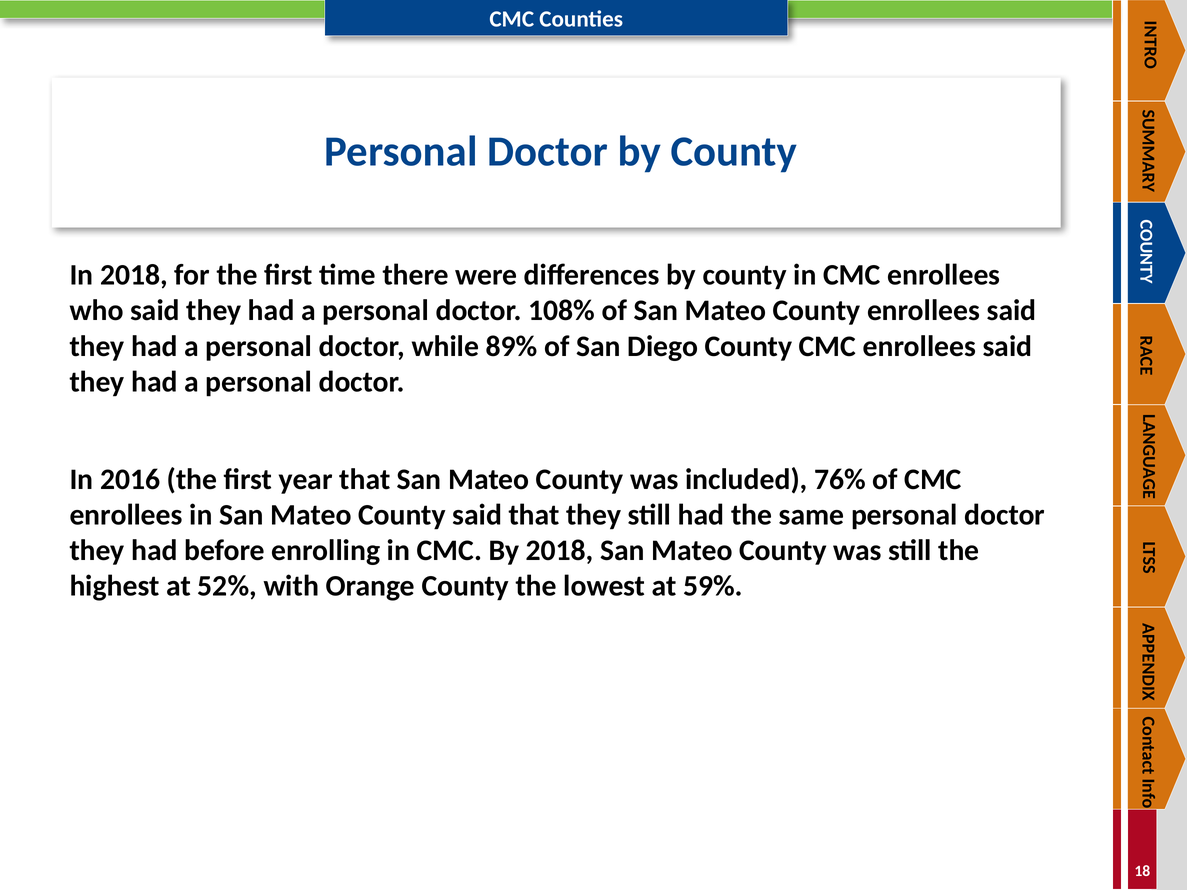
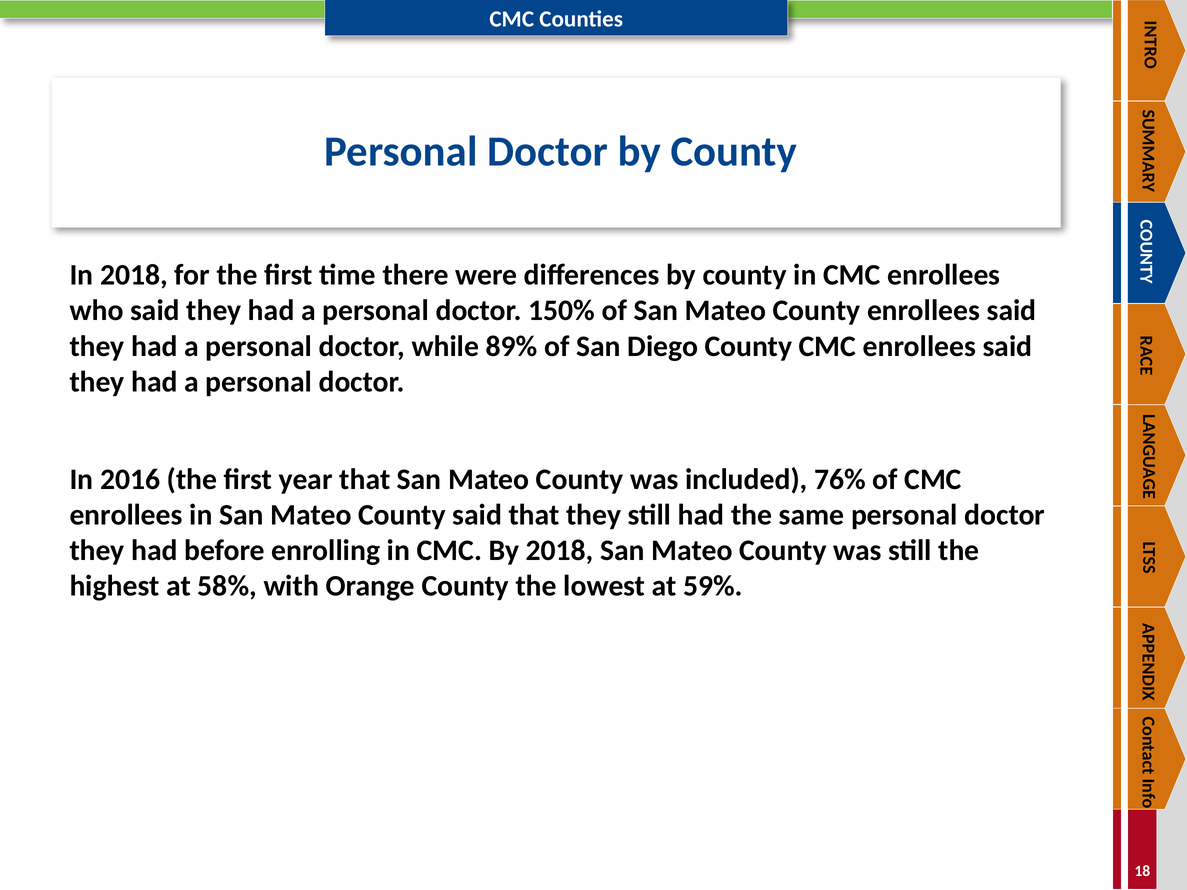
108%: 108% -> 150%
52%: 52% -> 58%
